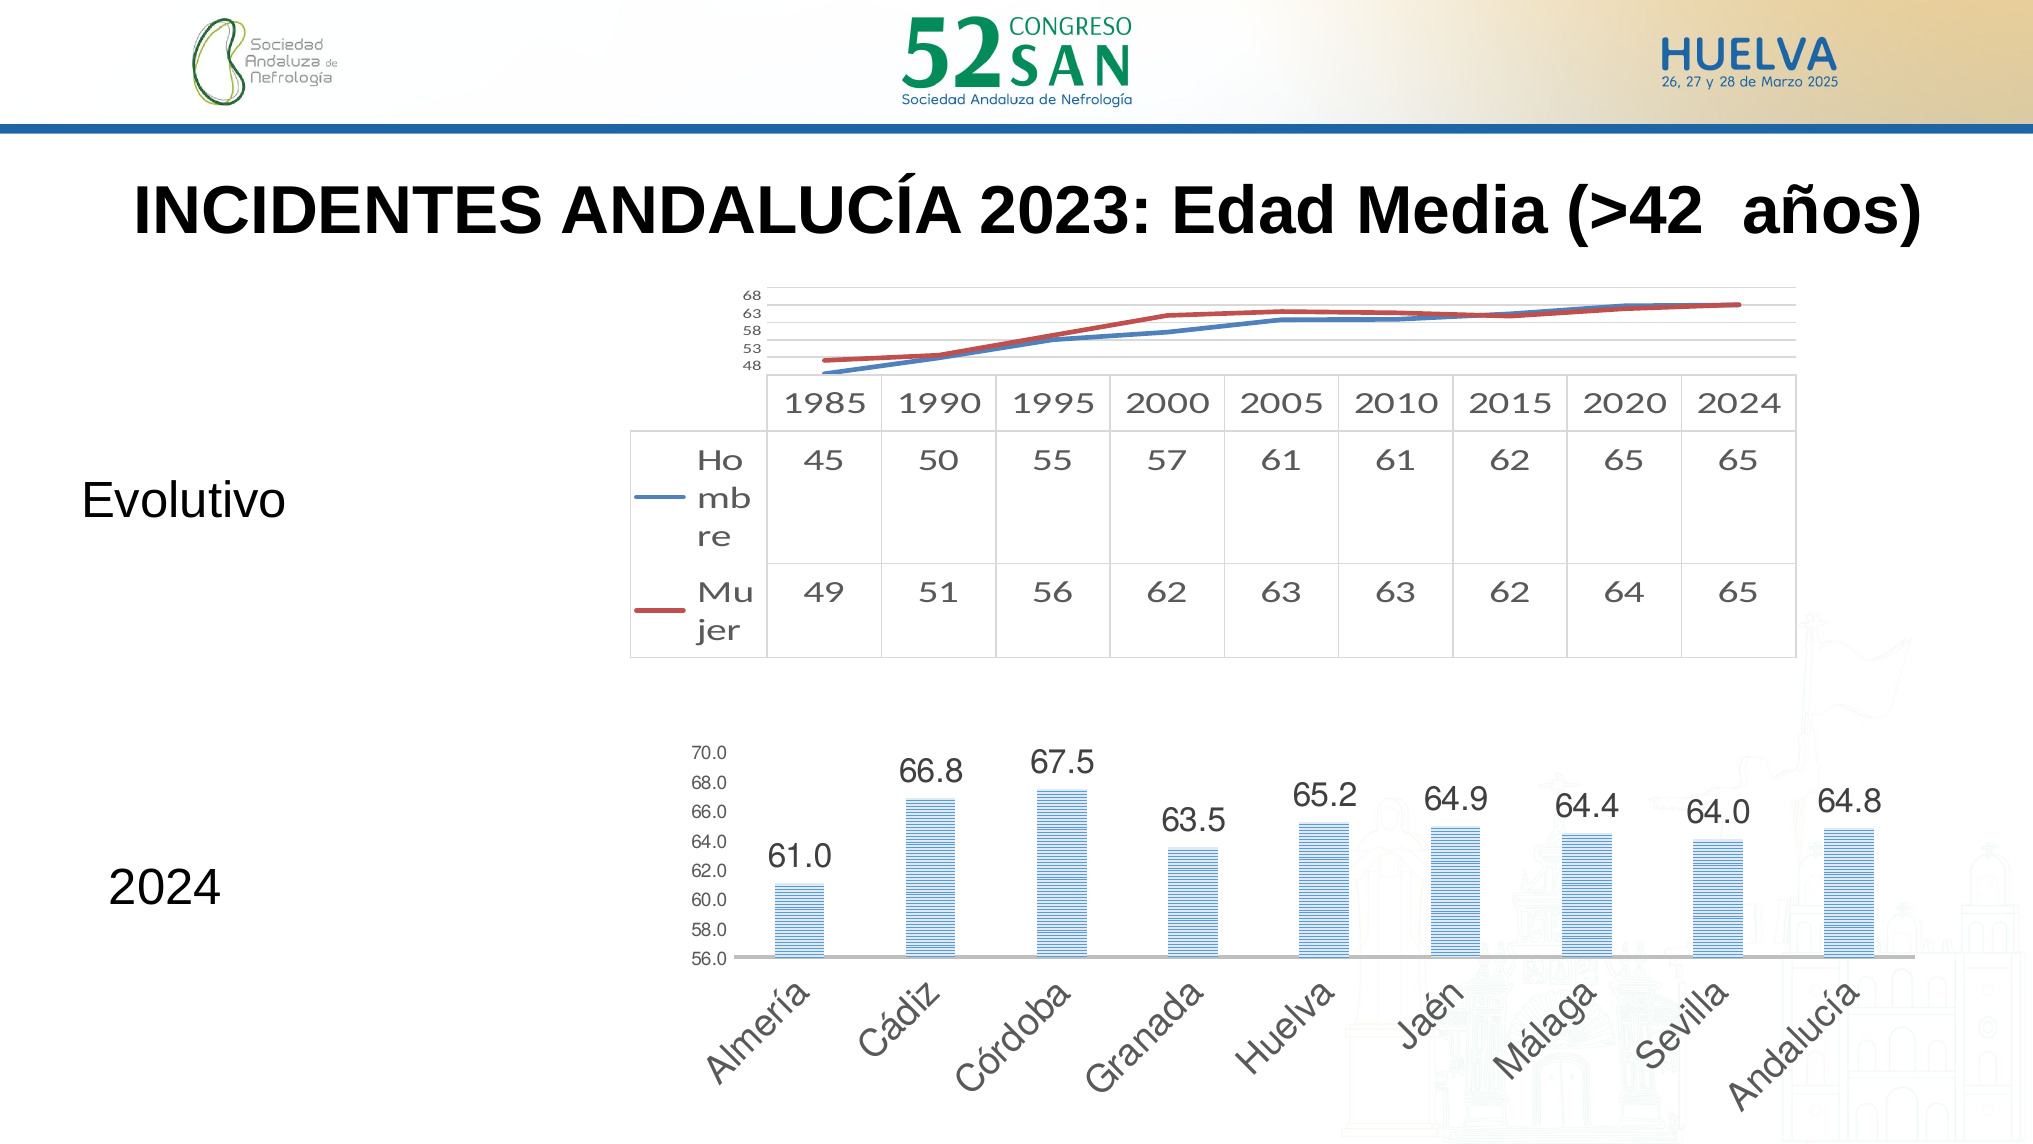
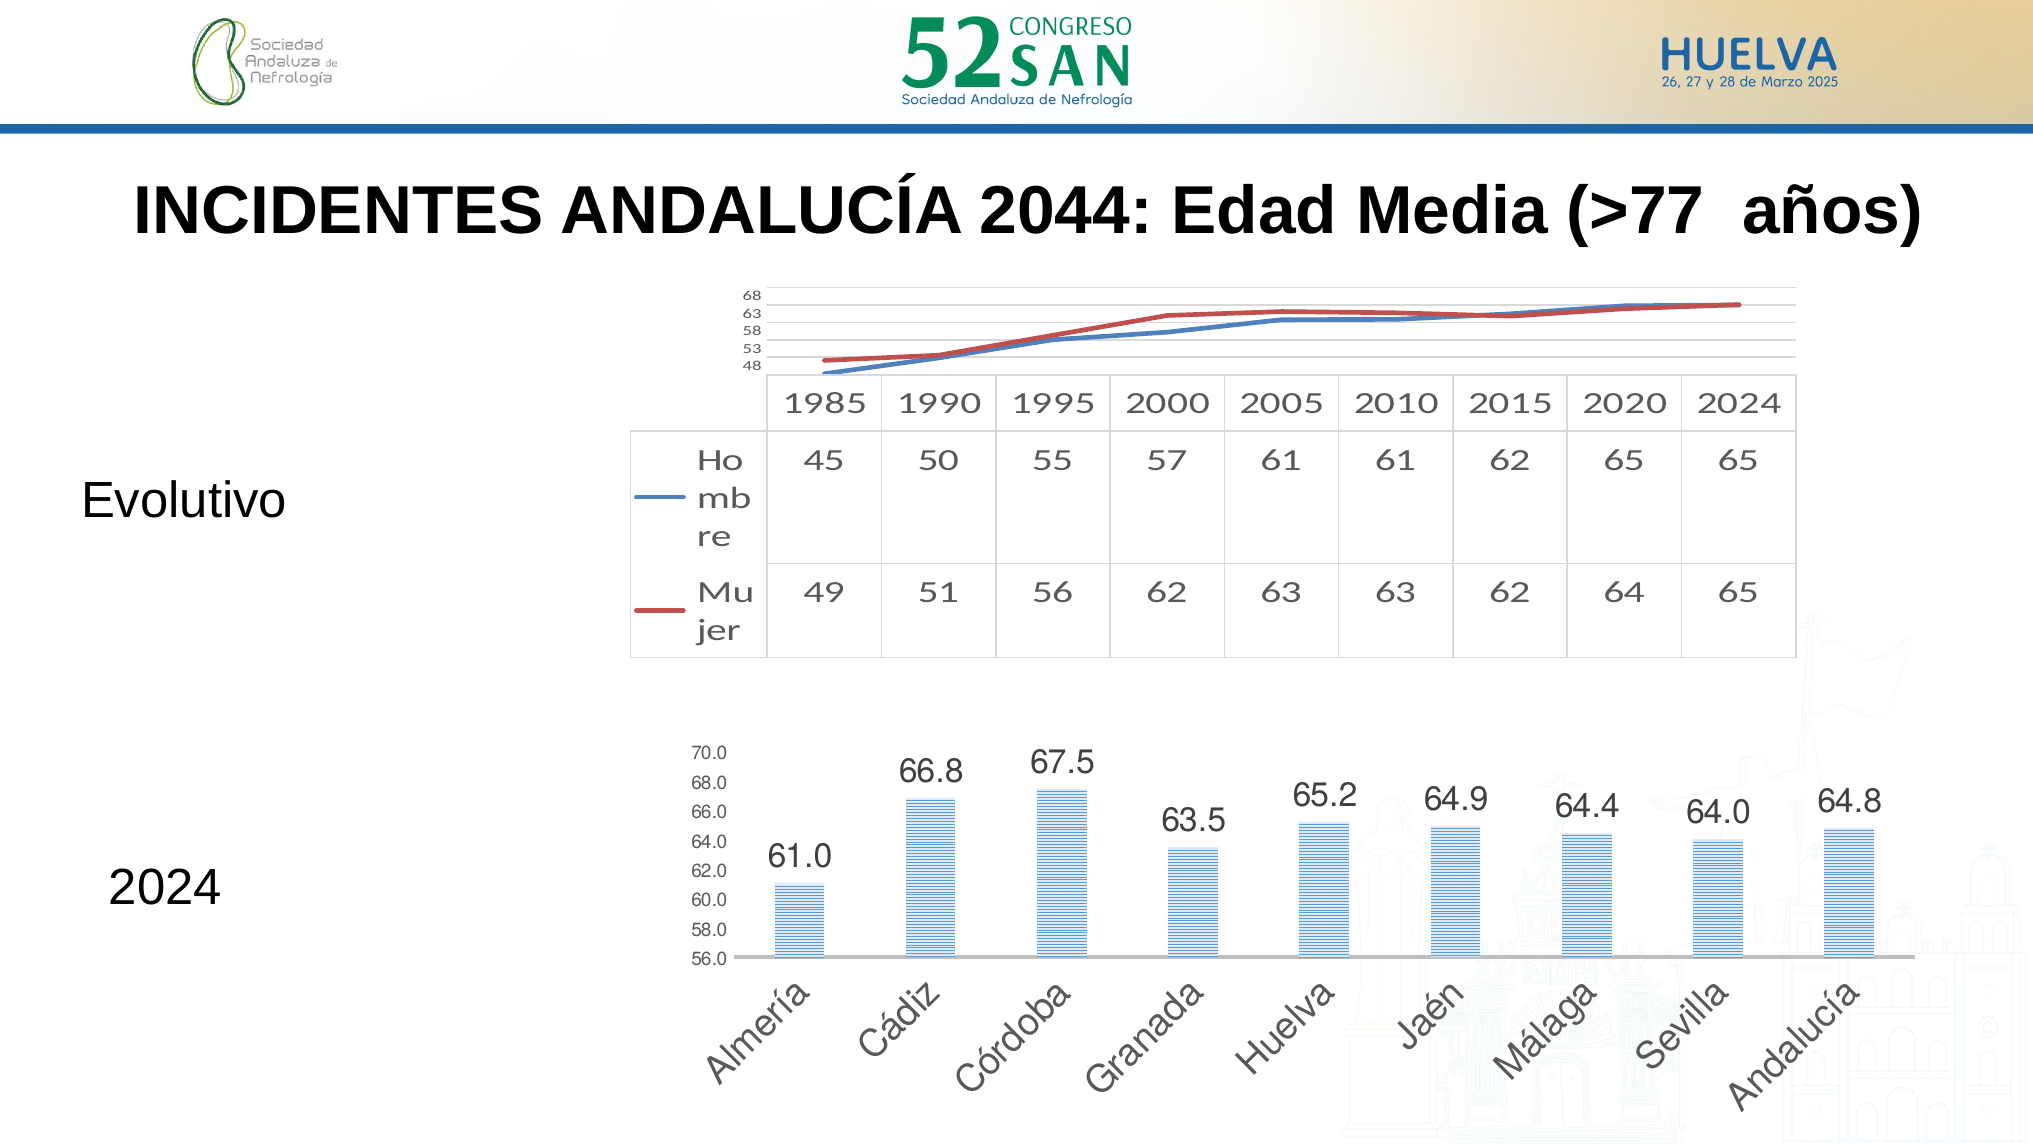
2023: 2023 -> 2044
>42: >42 -> >77
